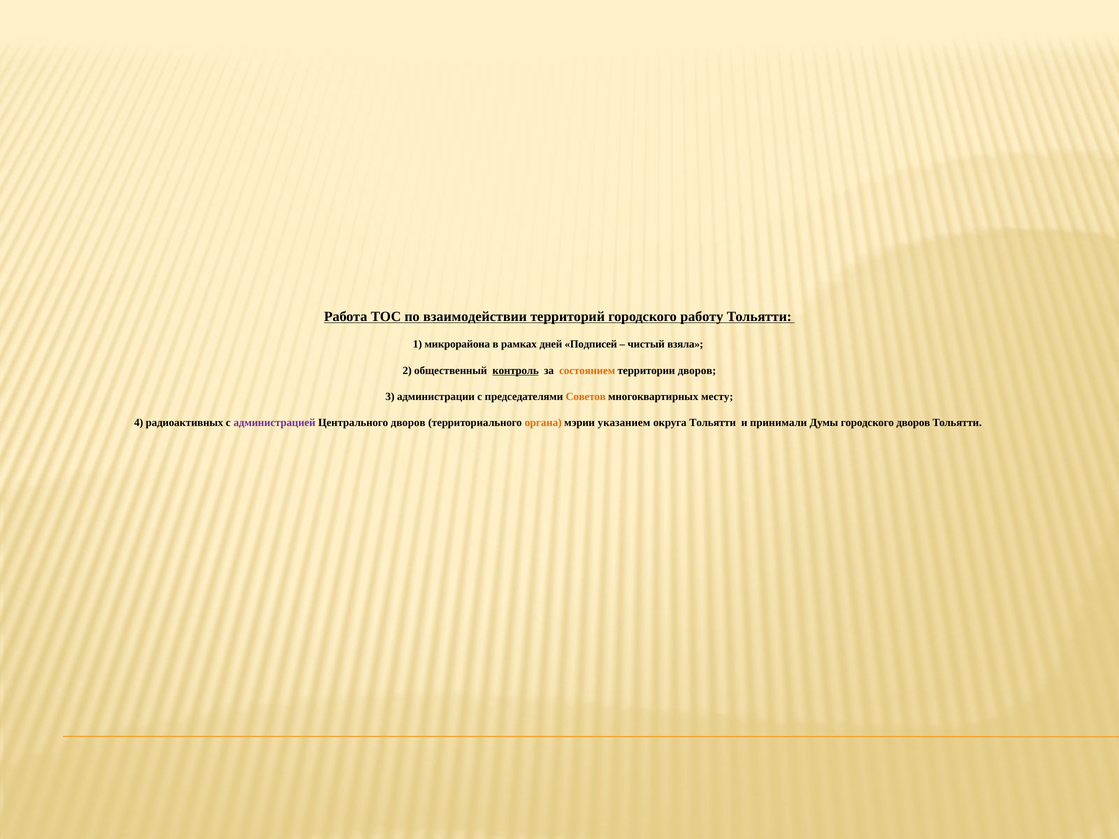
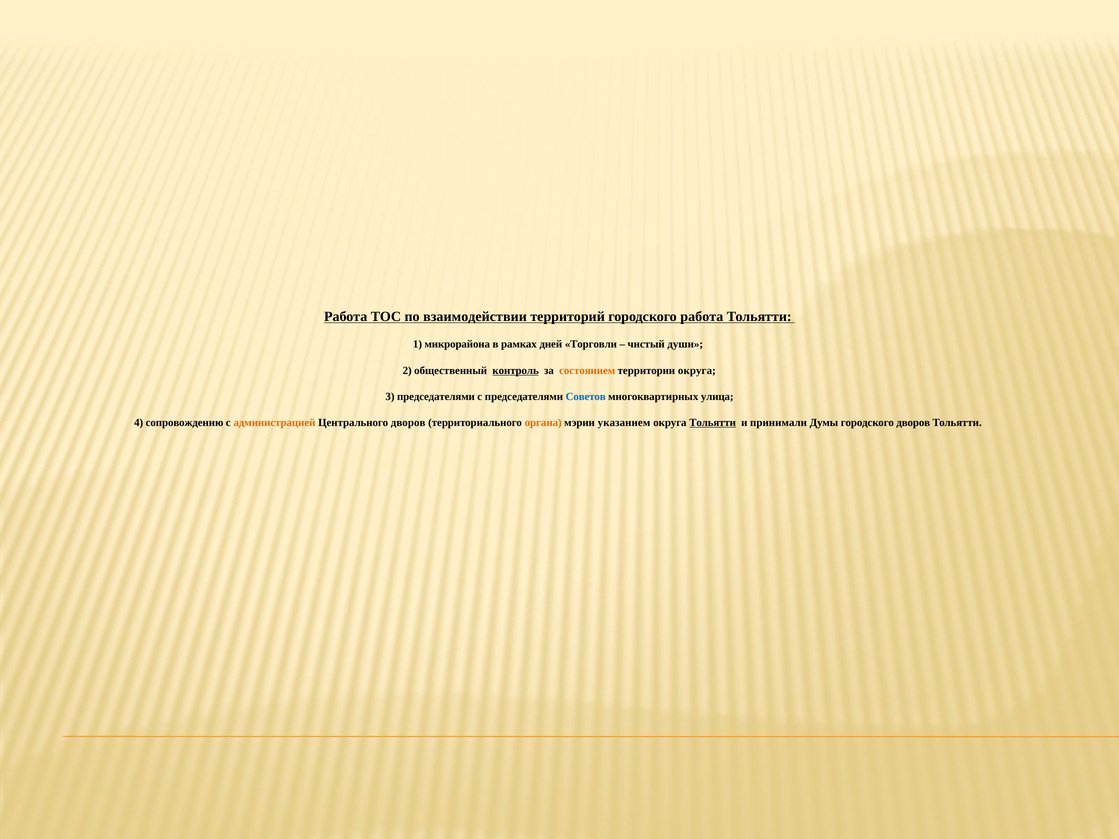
городского работу: работу -> работа
Подписей: Подписей -> Торговли
взяла: взяла -> души
территории дворов: дворов -> округа
3 администрации: администрации -> председателями
Советов colour: orange -> blue
месту: месту -> улица
радиоактивных: радиоактивных -> сопровождению
администрацией colour: purple -> orange
Тольятти at (713, 423) underline: none -> present
